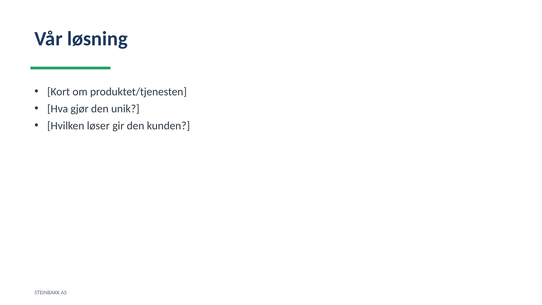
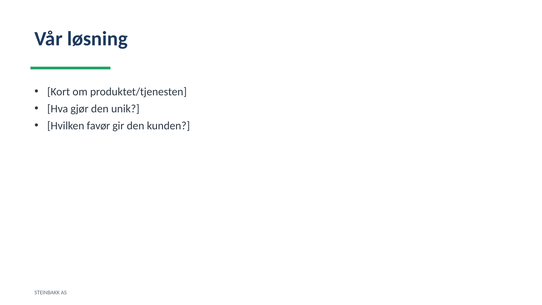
løser: løser -> favør
